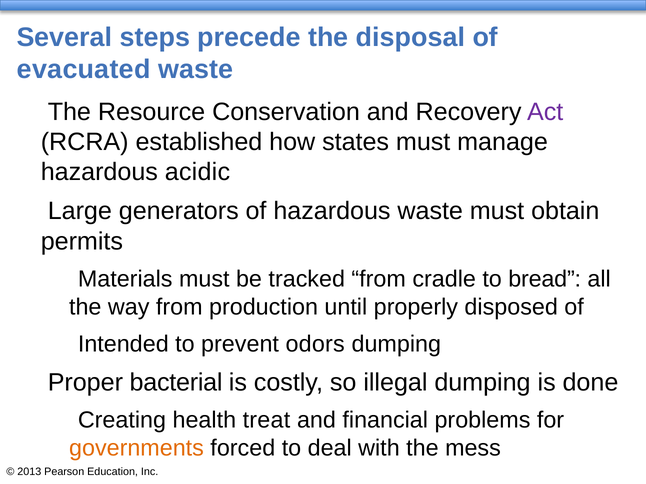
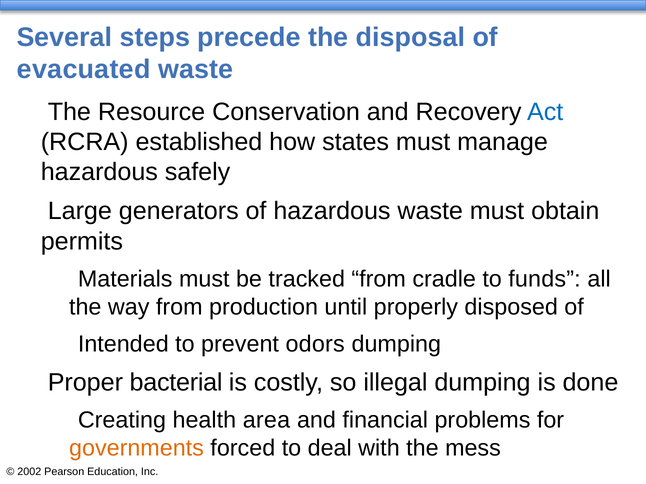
Act colour: purple -> blue
acidic: acidic -> safely
bread: bread -> funds
treat: treat -> area
2013: 2013 -> 2002
